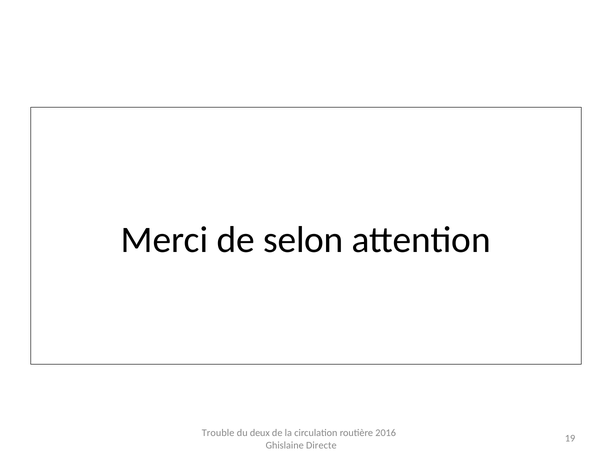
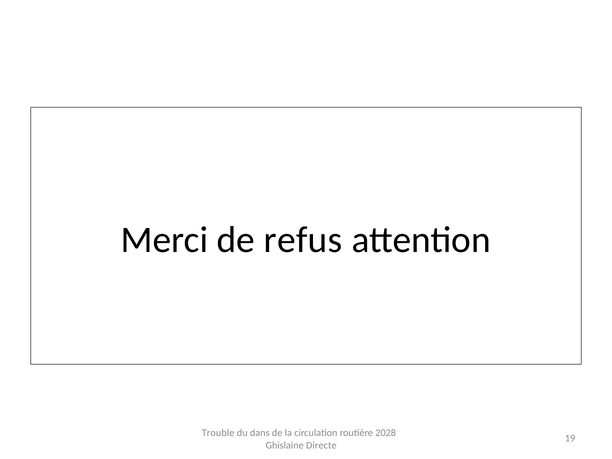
selon: selon -> refus
deux: deux -> dans
2016: 2016 -> 2028
